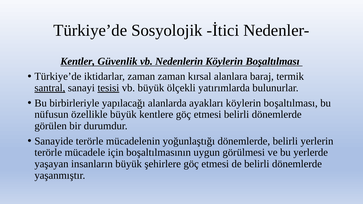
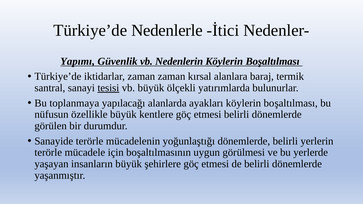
Sosyolojik: Sosyolojik -> Nedenlerle
Kentler: Kentler -> Yapımı
santral underline: present -> none
birbirleriyle: birbirleriyle -> toplanmaya
